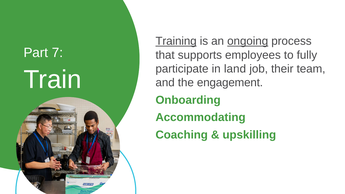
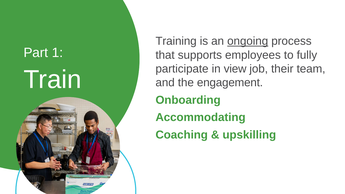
Training underline: present -> none
7: 7 -> 1
land: land -> view
